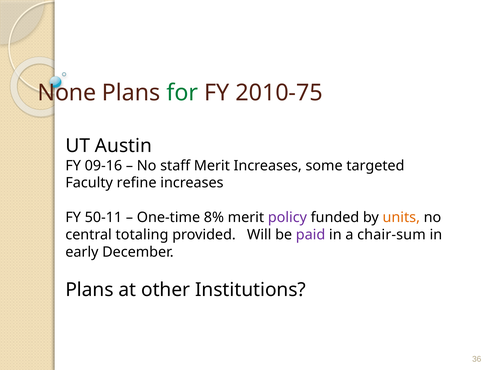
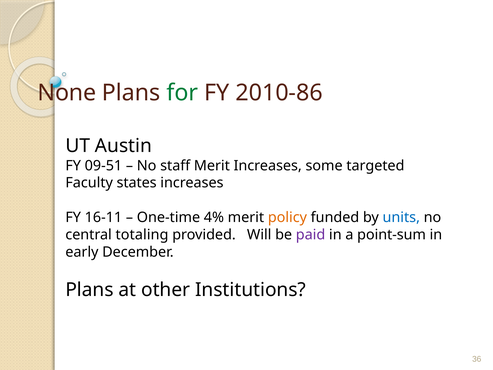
2010-75: 2010-75 -> 2010-86
09-16: 09-16 -> 09-51
refine: refine -> states
50-11: 50-11 -> 16-11
8%: 8% -> 4%
policy colour: purple -> orange
units colour: orange -> blue
chair-sum: chair-sum -> point-sum
